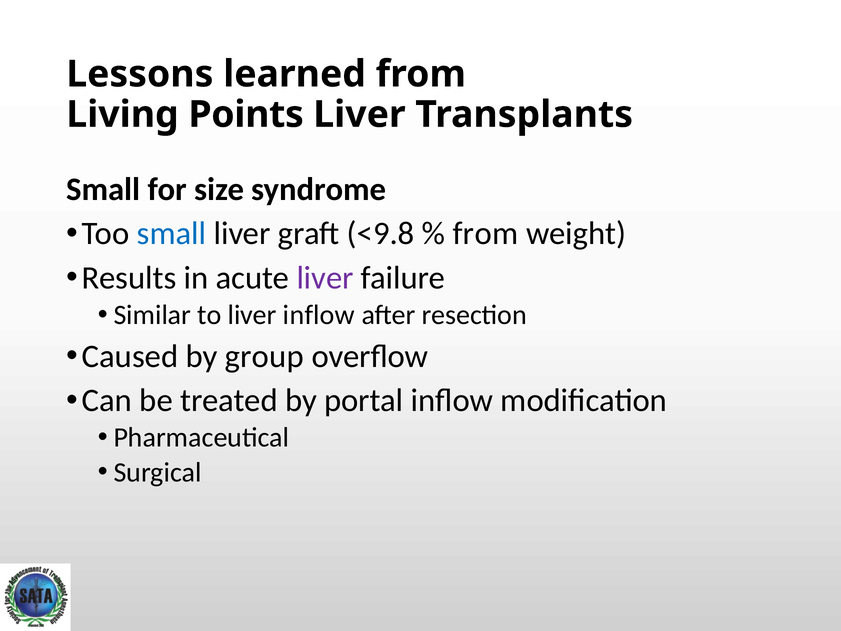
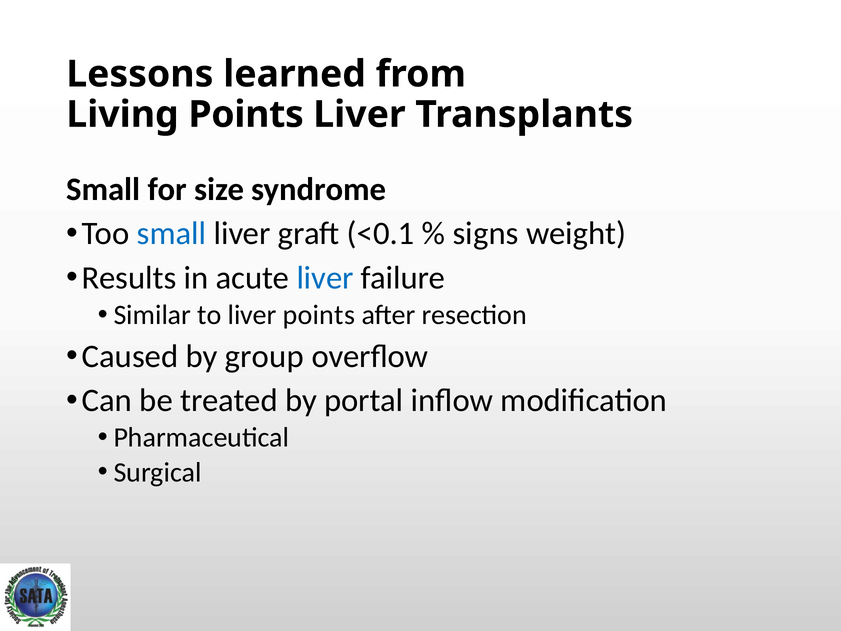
<9.8: <9.8 -> <0.1
from at (485, 234): from -> signs
liver at (325, 278) colour: purple -> blue
liver inflow: inflow -> points
